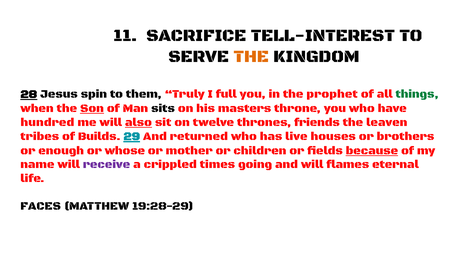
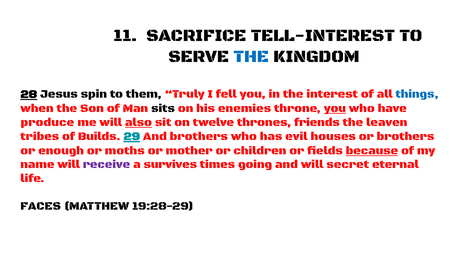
THE at (251, 56) colour: orange -> blue
full: full -> fell
prophet: prophet -> interest
things colour: green -> blue
Son underline: present -> none
masters: masters -> enemies
you at (335, 109) underline: none -> present
hundred: hundred -> produce
And returned: returned -> brothers
live: live -> evil
whose: whose -> moths
crippled: crippled -> survives
flames: flames -> secret
